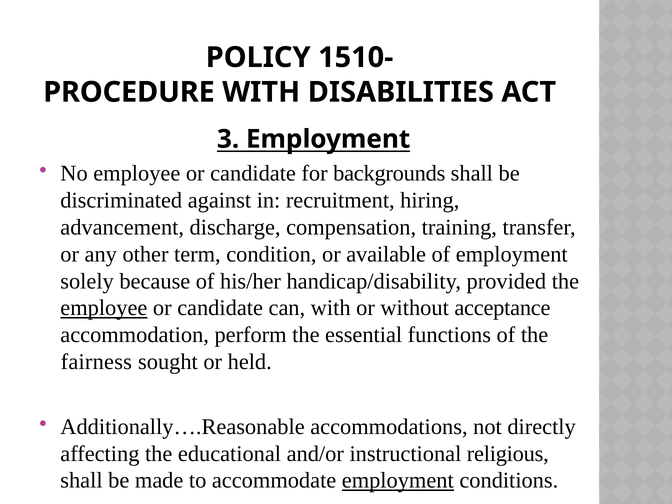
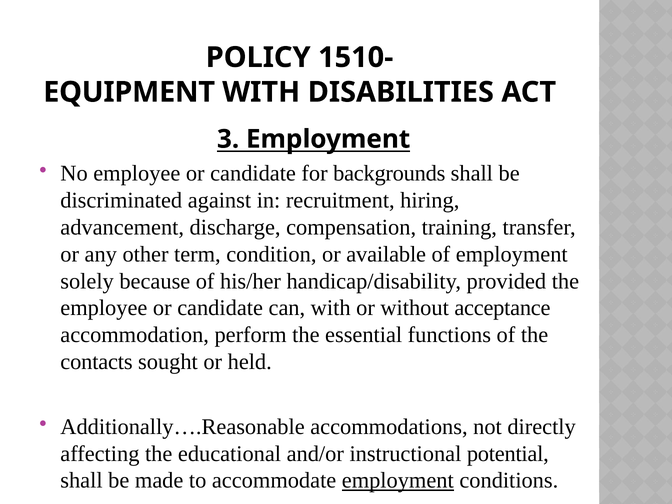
PROCEDURE: PROCEDURE -> EQUIPMENT
employee at (104, 308) underline: present -> none
fairness: fairness -> contacts
religious: religious -> potential
